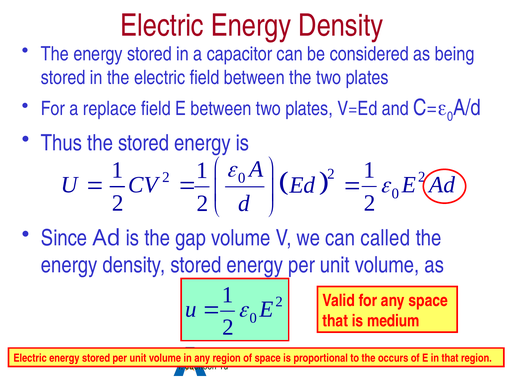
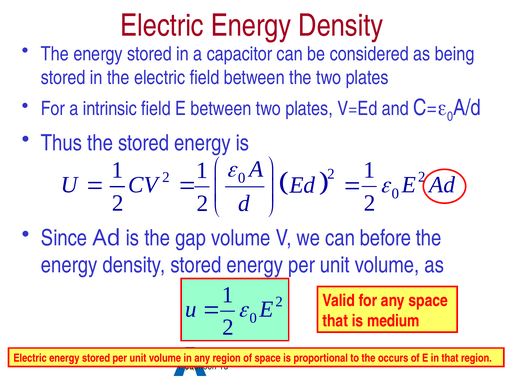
replace: replace -> intrinsic
called: called -> before
